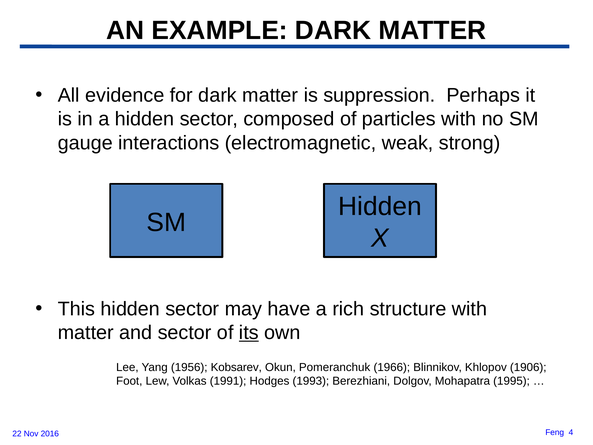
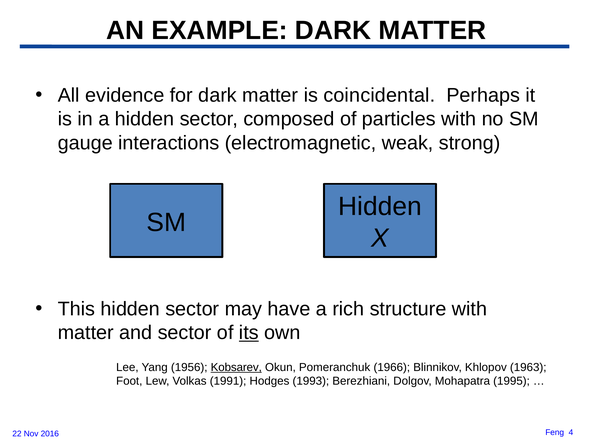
suppression: suppression -> coincidental
Kobsarev underline: none -> present
1906: 1906 -> 1963
